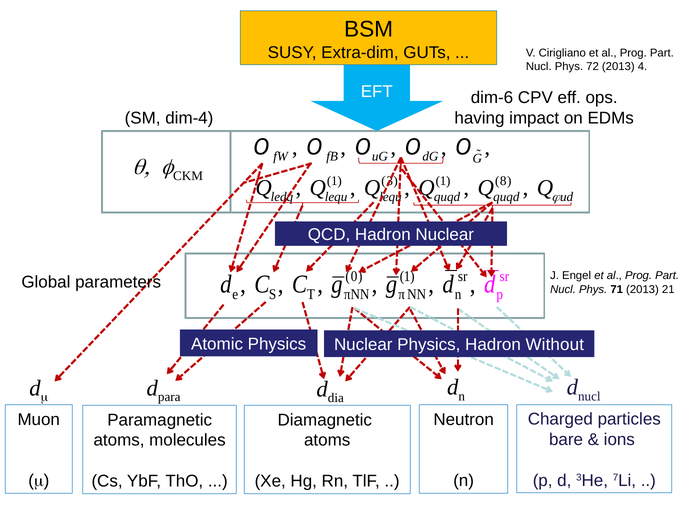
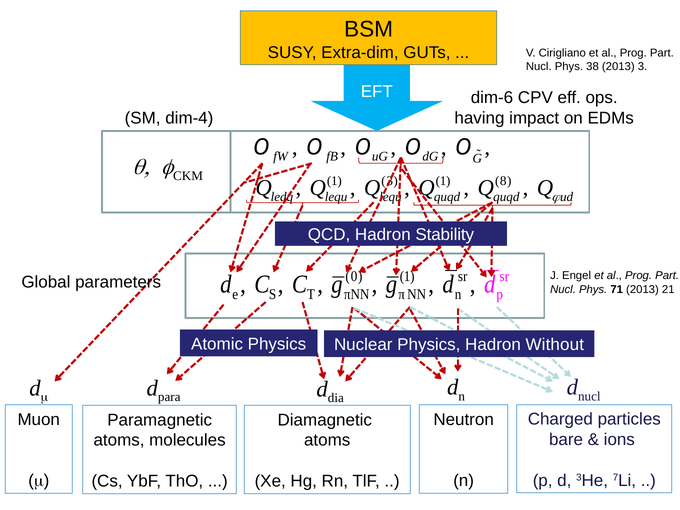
72: 72 -> 38
2013 4: 4 -> 3
Hadron Nuclear: Nuclear -> Stability
